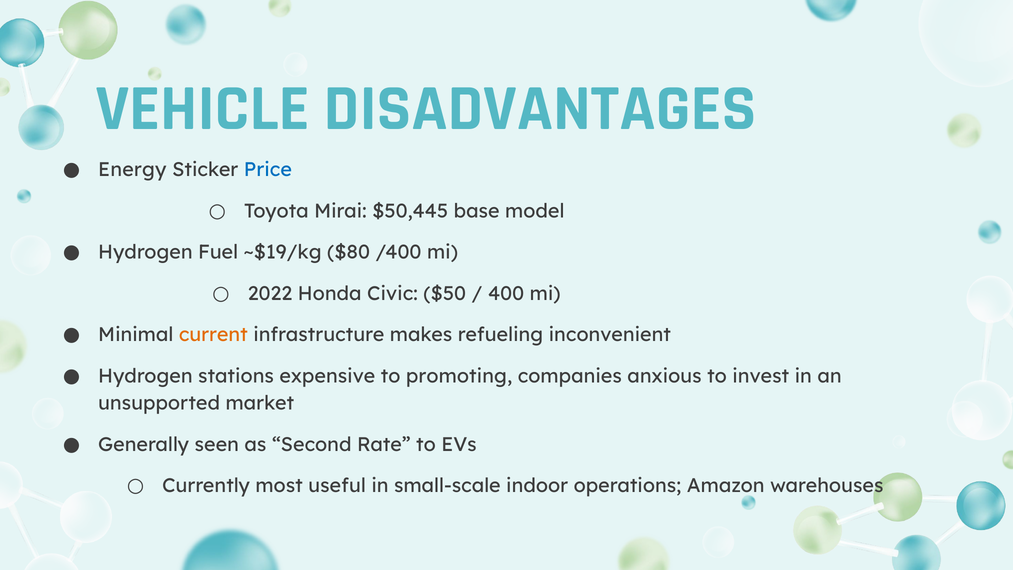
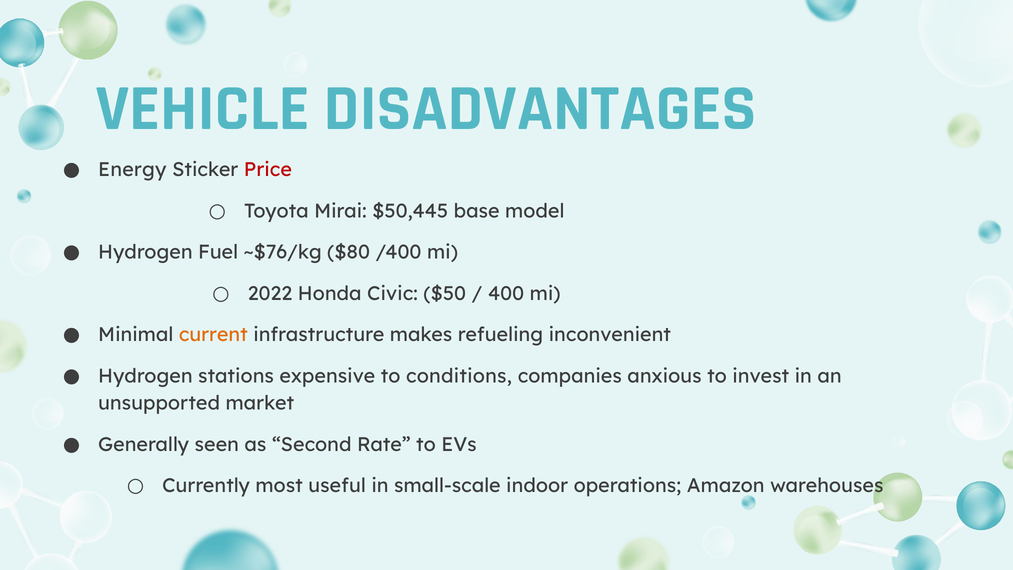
Price colour: blue -> red
~$19/kg: ~$19/kg -> ~$76/kg
promoting: promoting -> conditions
